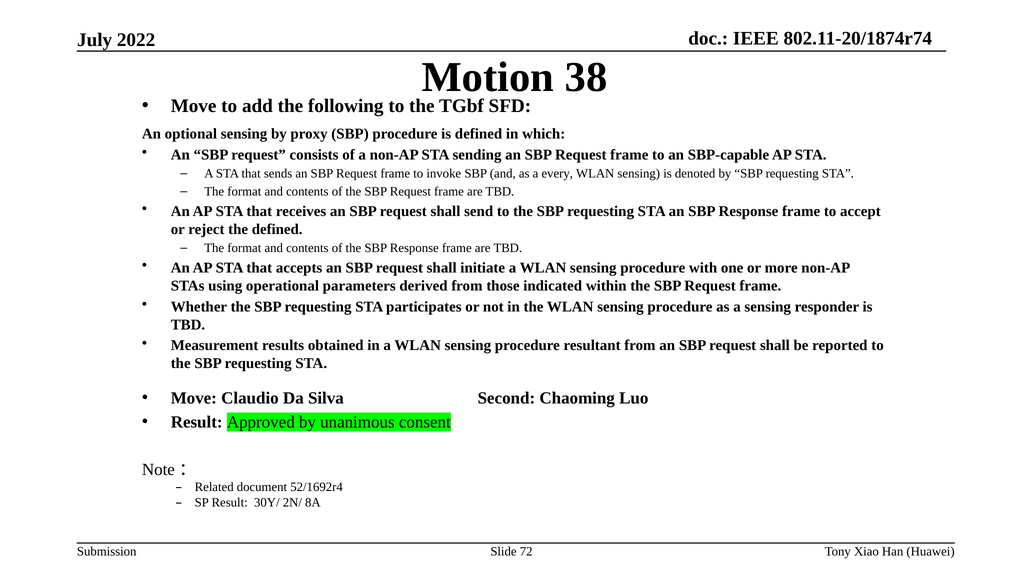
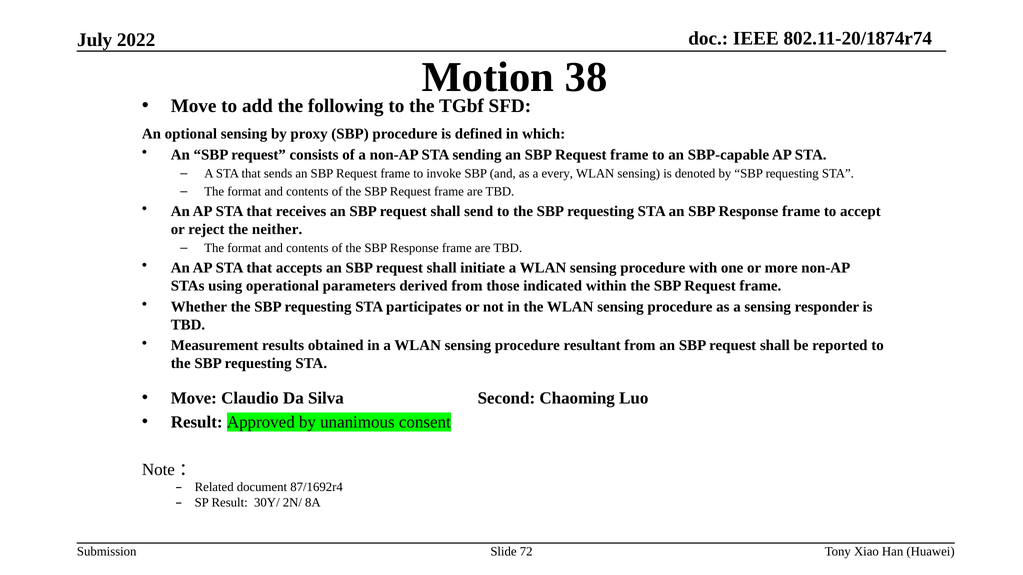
the defined: defined -> neither
52/1692r4: 52/1692r4 -> 87/1692r4
